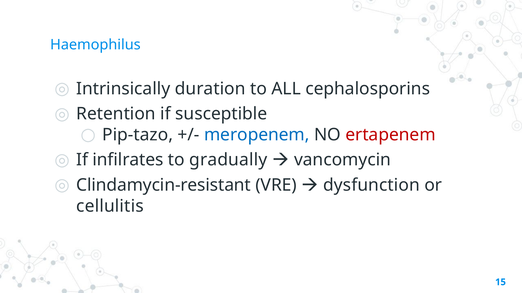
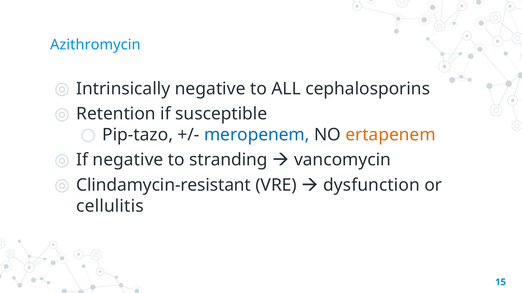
Haemophilus: Haemophilus -> Azithromycin
Intrinsically duration: duration -> negative
ertapenem colour: red -> orange
If infilrates: infilrates -> negative
gradually: gradually -> stranding
